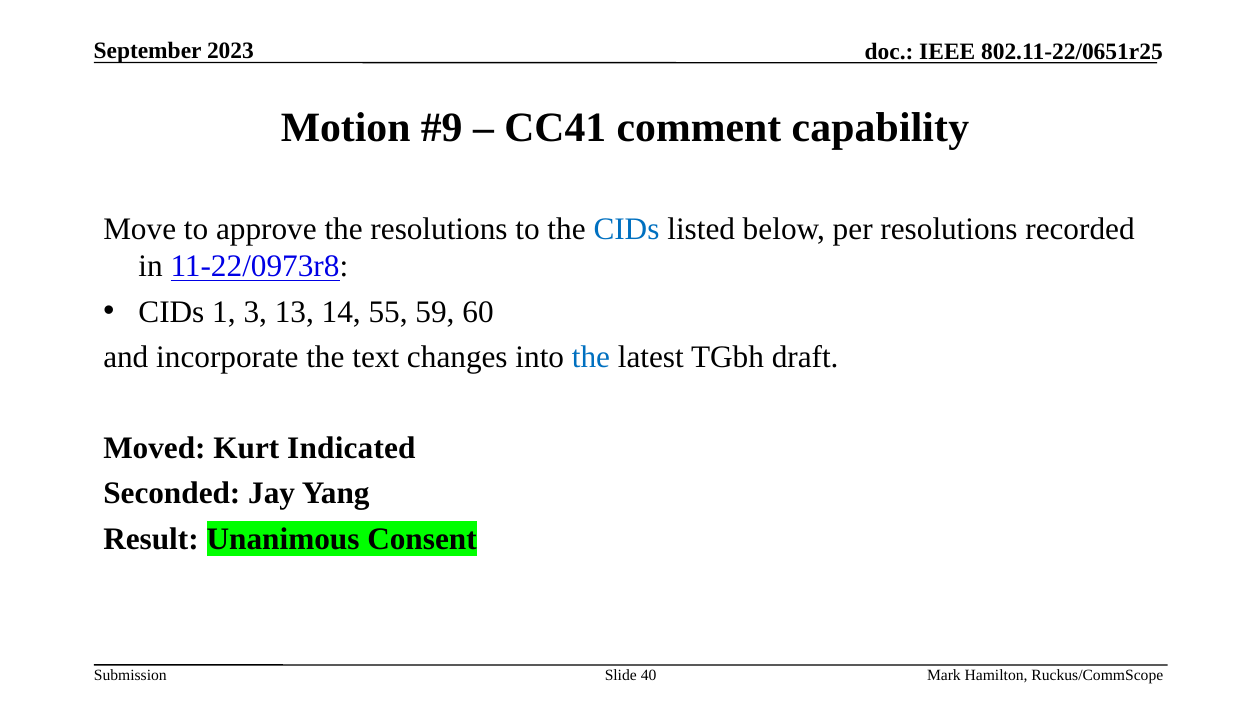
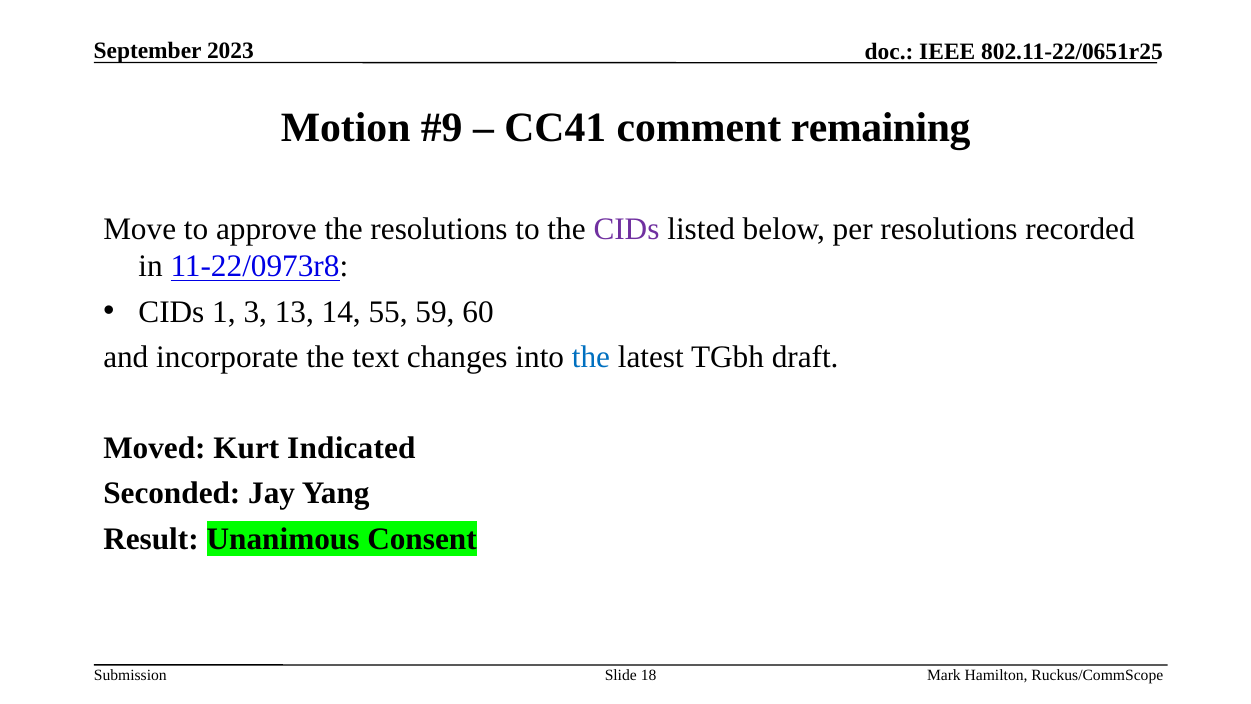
capability: capability -> remaining
CIDs at (627, 229) colour: blue -> purple
40: 40 -> 18
